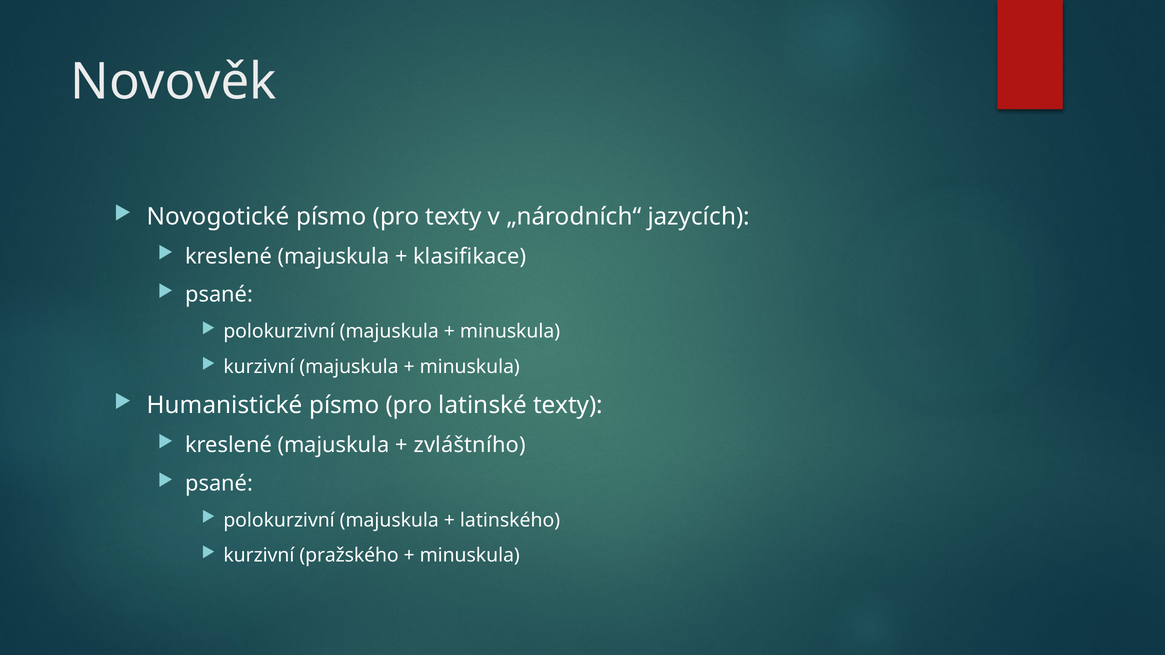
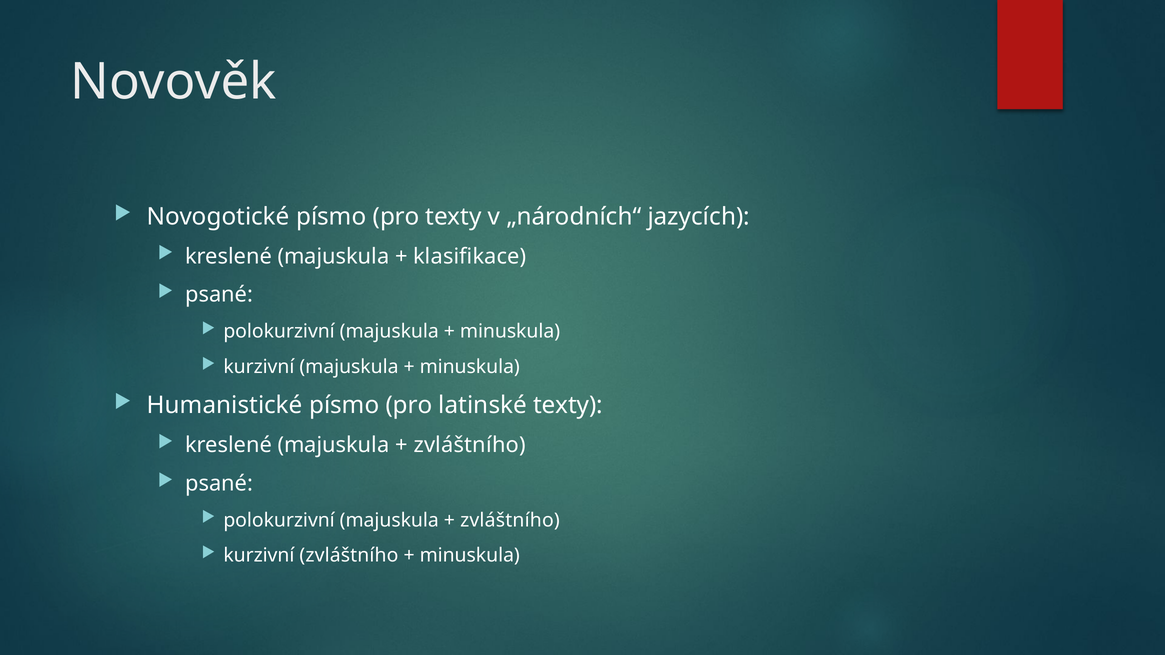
latinského at (510, 520): latinského -> zvláštního
kurzivní pražského: pražského -> zvláštního
